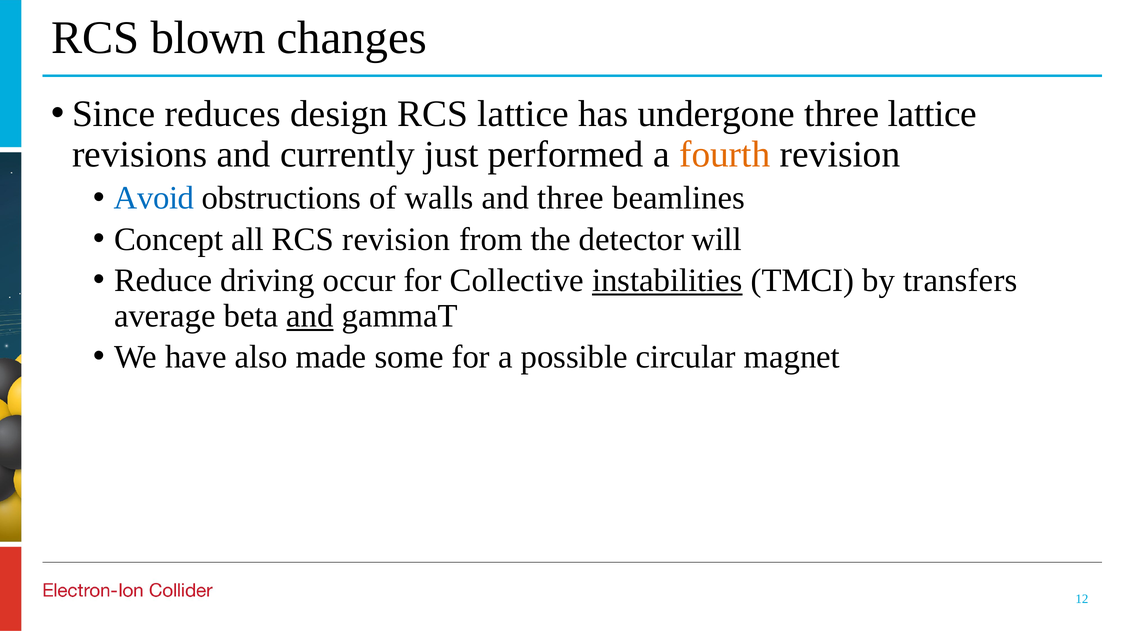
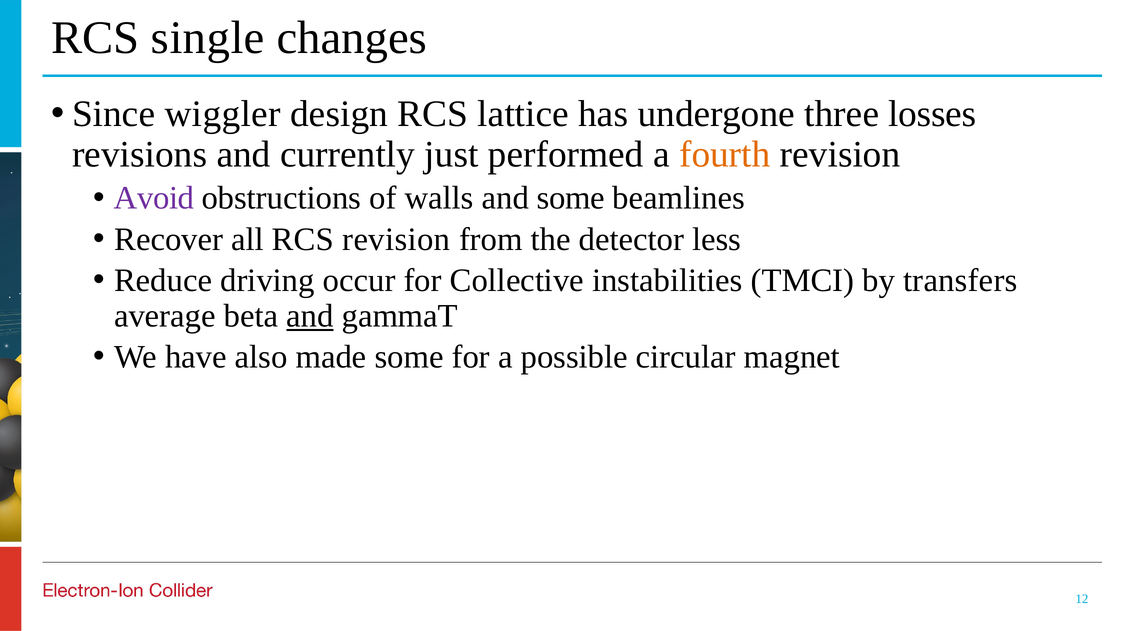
blown: blown -> single
reduces: reduces -> wiggler
three lattice: lattice -> losses
Avoid colour: blue -> purple
and three: three -> some
Concept: Concept -> Recover
will: will -> less
instabilities underline: present -> none
